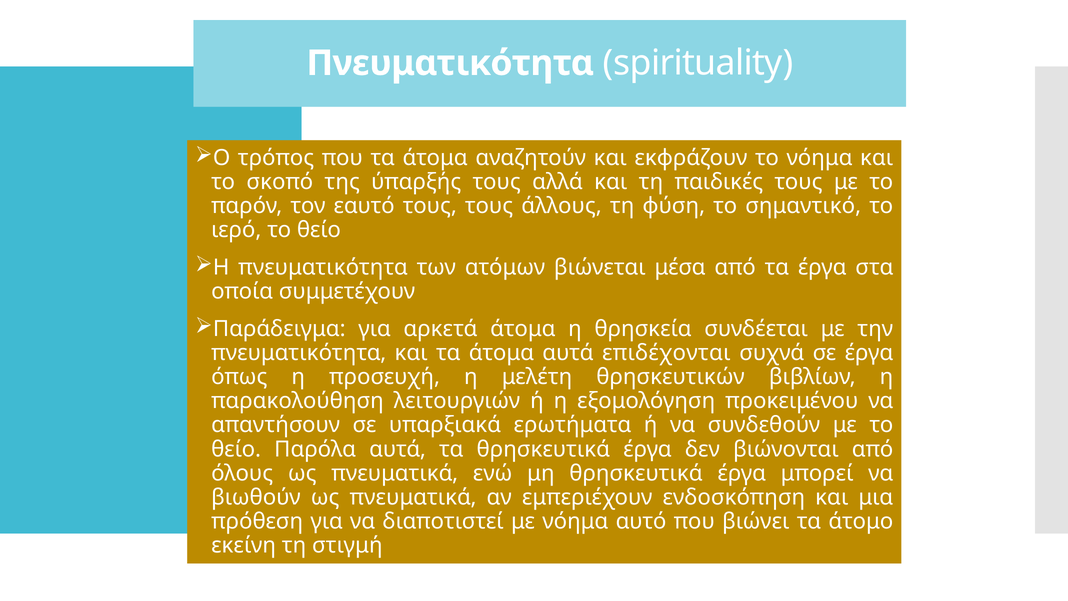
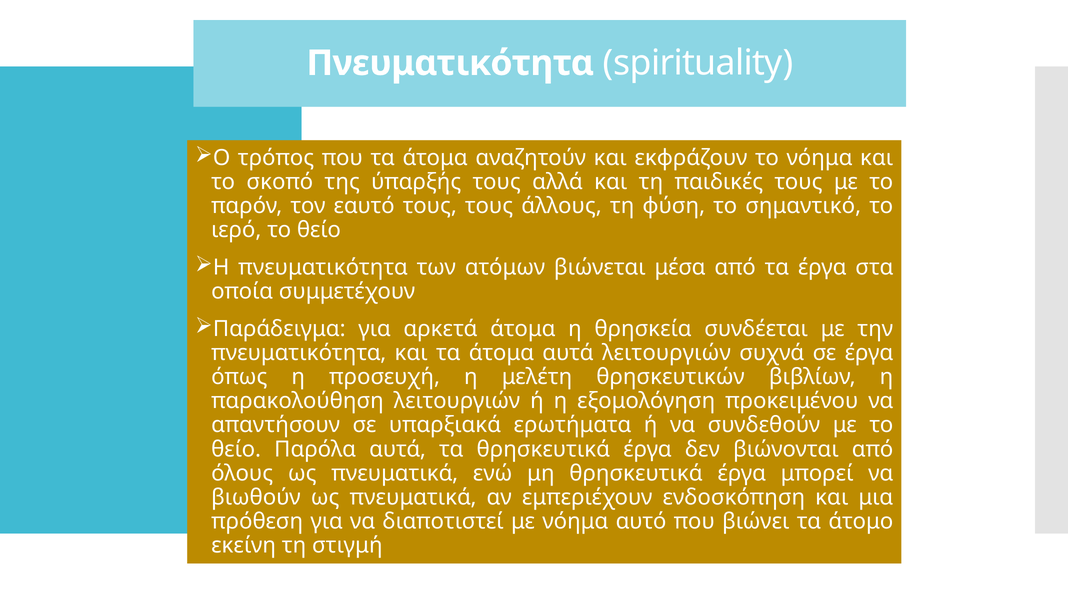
αυτά επιδέχονται: επιδέχονται -> λειτουργιών
